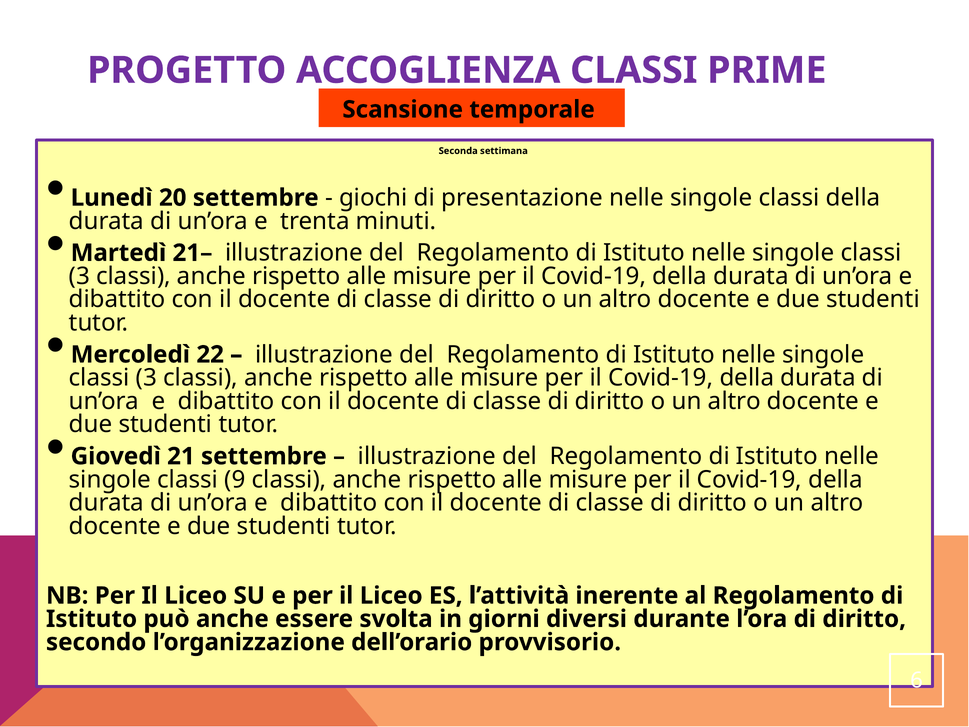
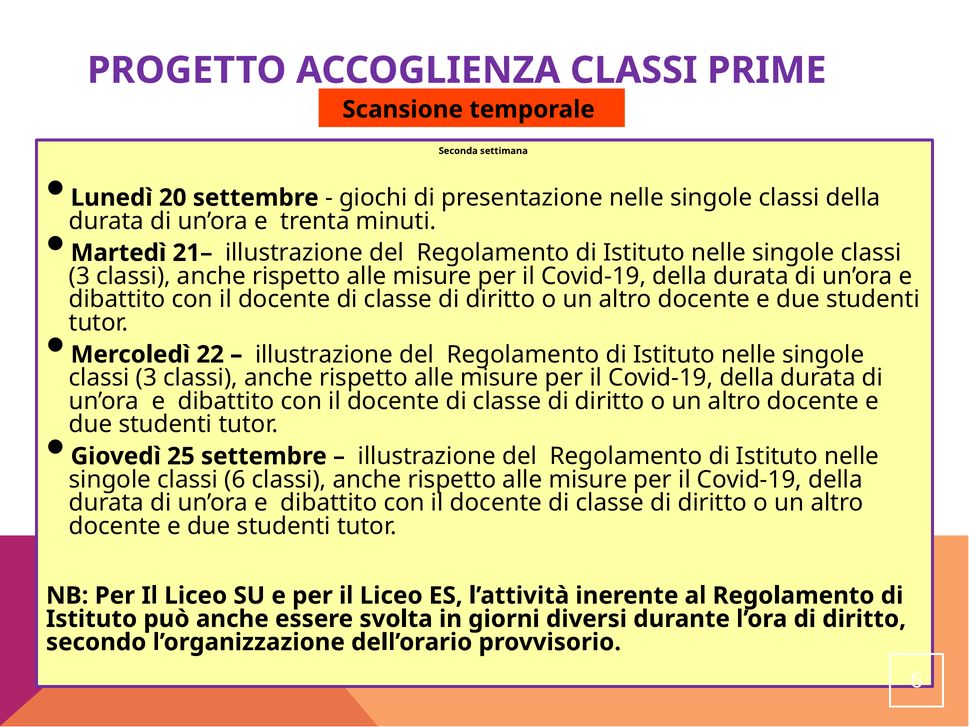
21: 21 -> 25
classi 9: 9 -> 6
